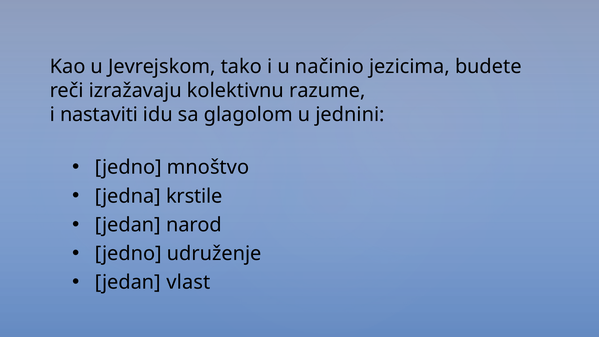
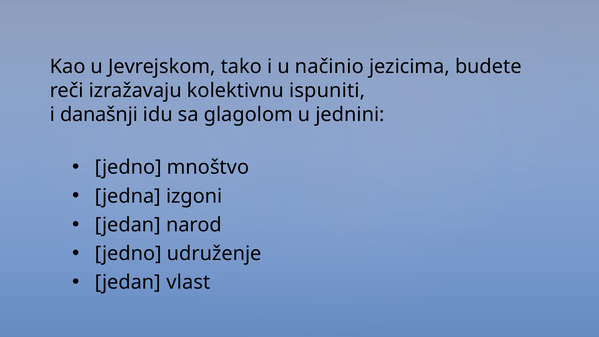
razume: razume -> ispuniti
nastaviti: nastaviti -> današnji
krstile: krstile -> izgoni
